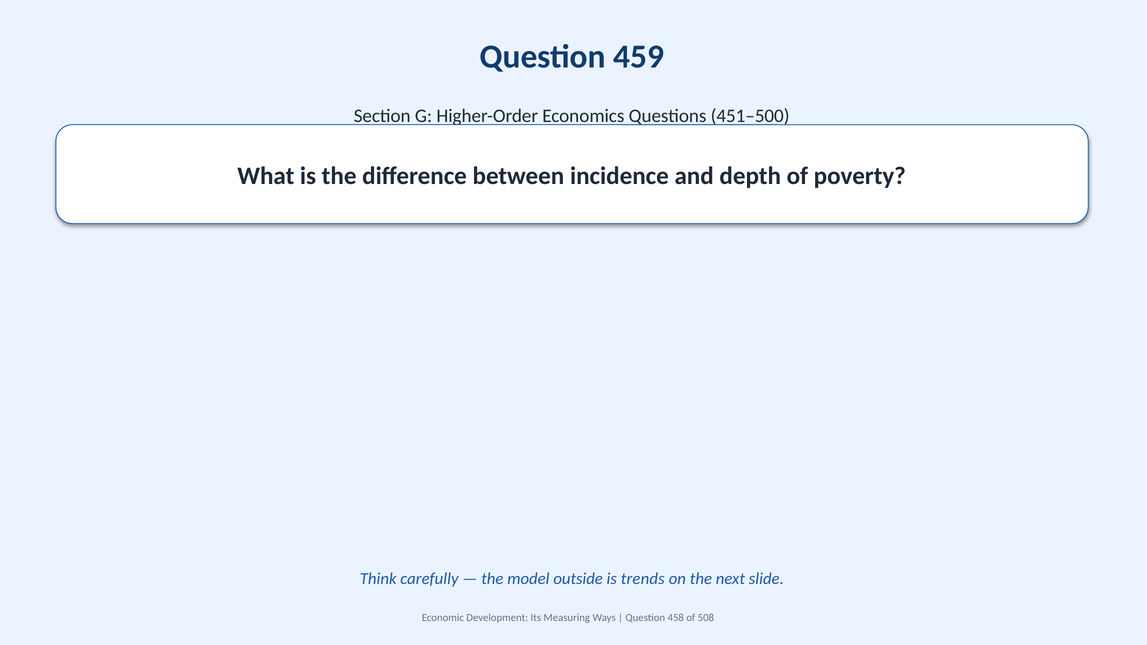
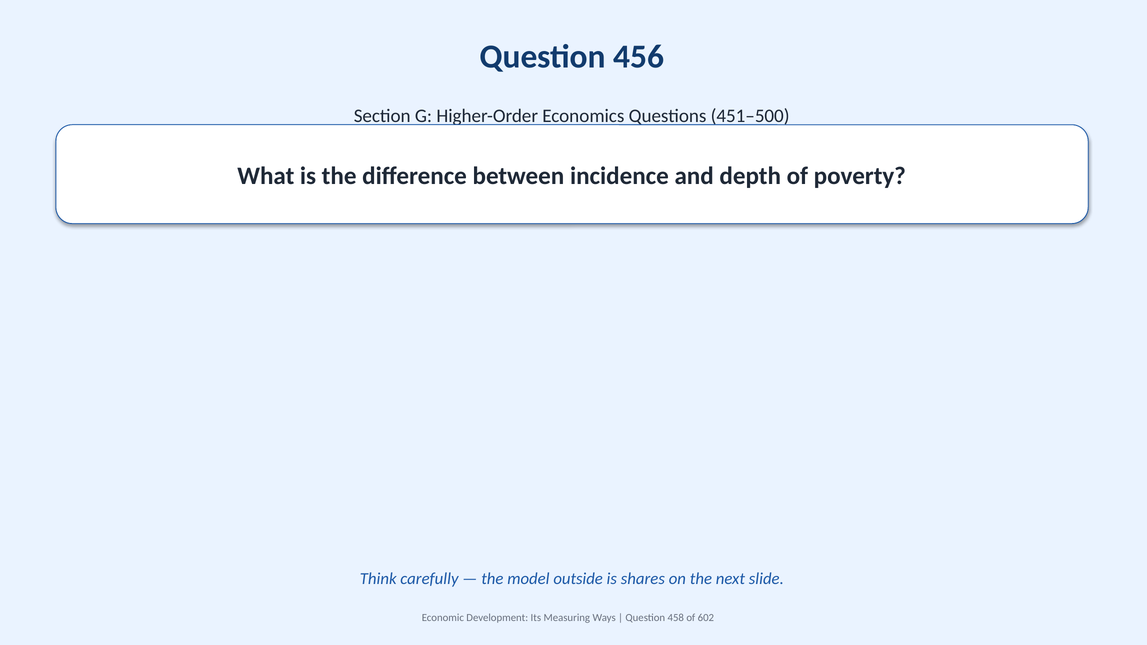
459: 459 -> 456
trends: trends -> shares
508: 508 -> 602
